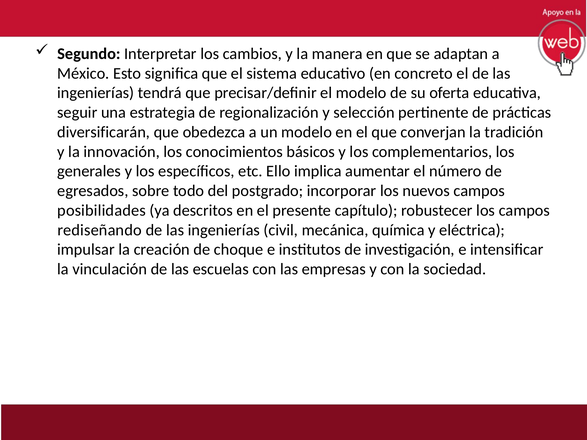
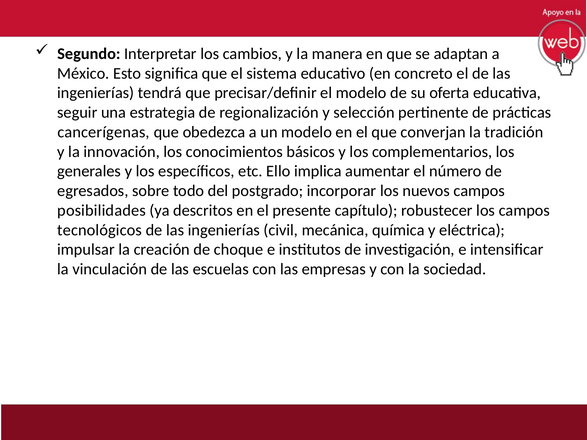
diversificarán: diversificarán -> cancerígenas
rediseñando: rediseñando -> tecnológicos
